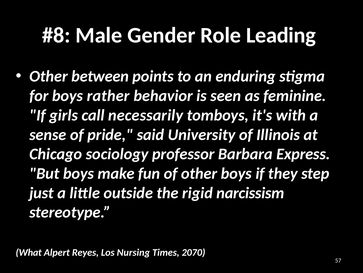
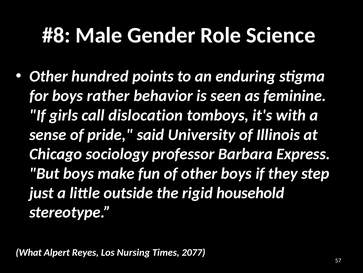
Leading: Leading -> Science
between: between -> hundred
necessarily: necessarily -> dislocation
narcissism: narcissism -> household
2070: 2070 -> 2077
